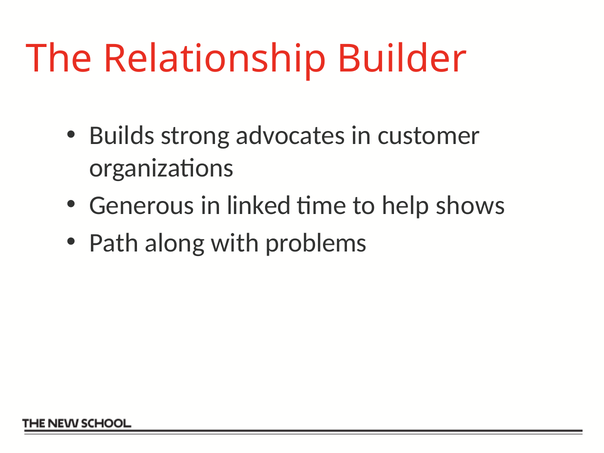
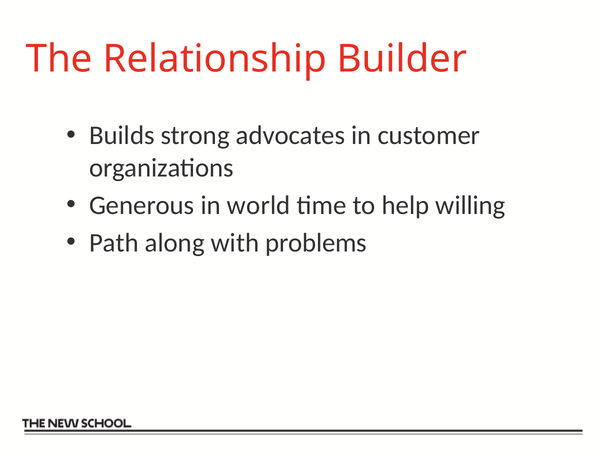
linked: linked -> world
shows: shows -> willing
